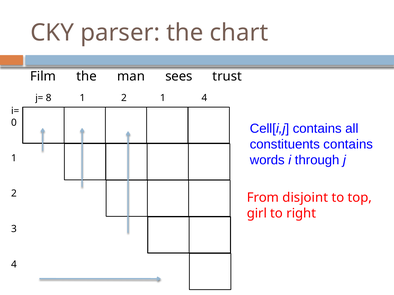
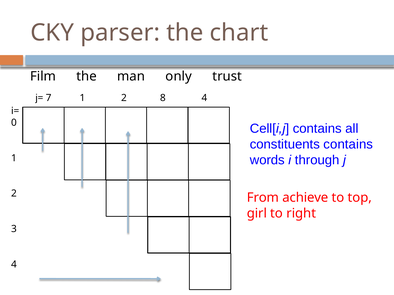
sees: sees -> only
8: 8 -> 7
2 1: 1 -> 8
disjoint: disjoint -> achieve
